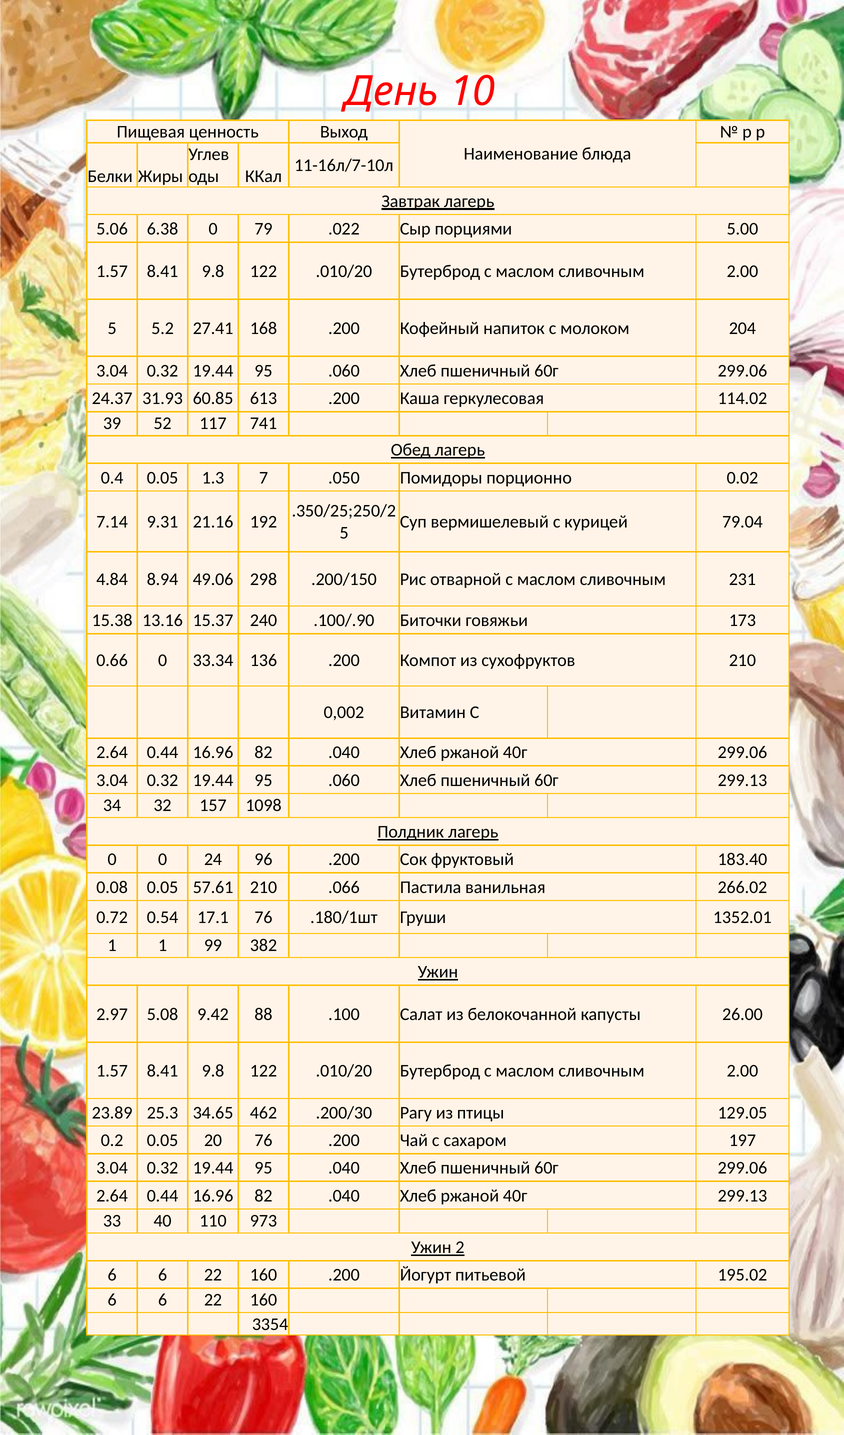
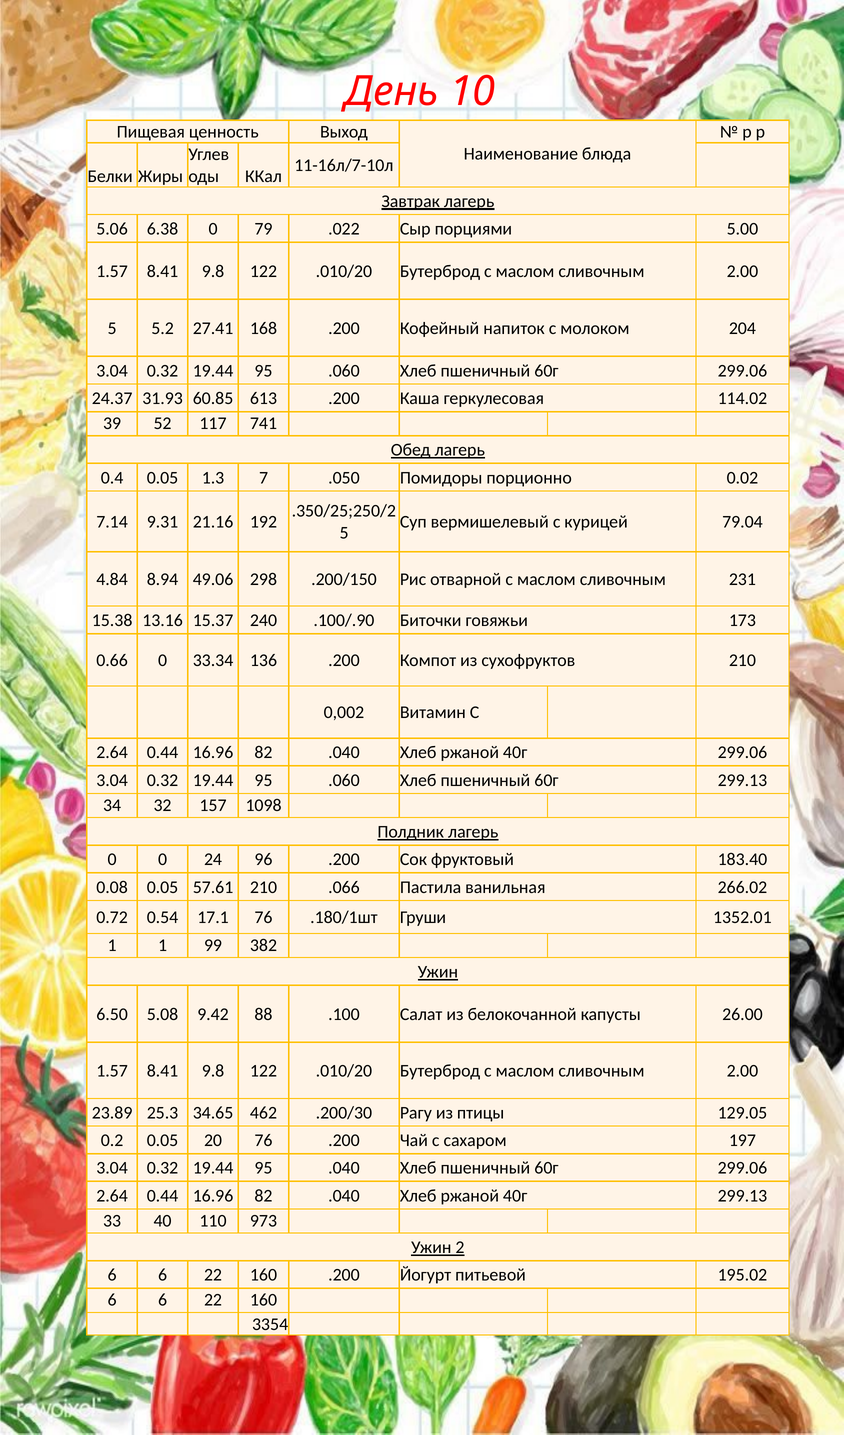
2.97: 2.97 -> 6.50
